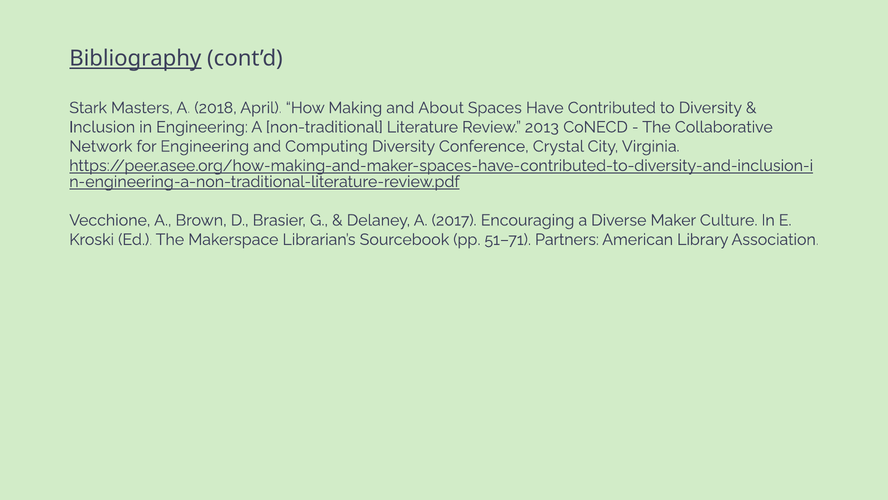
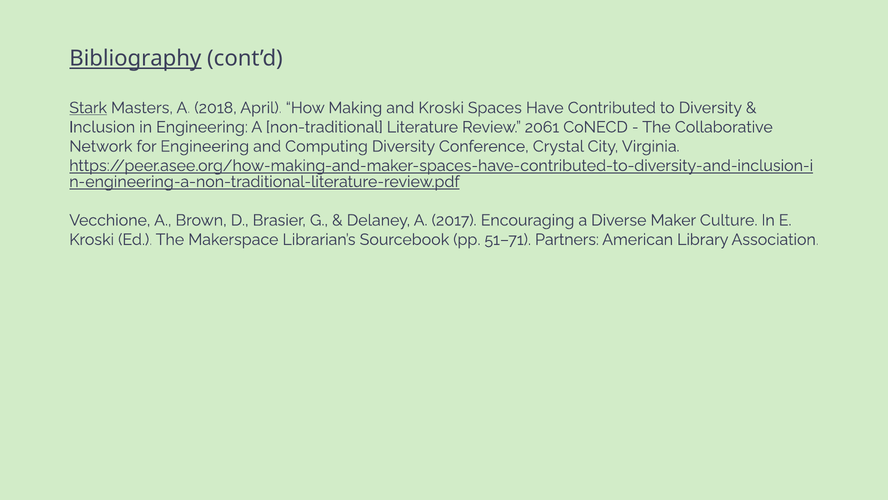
Stark underline: none -> present
and About: About -> Kroski
2013: 2013 -> 2061
